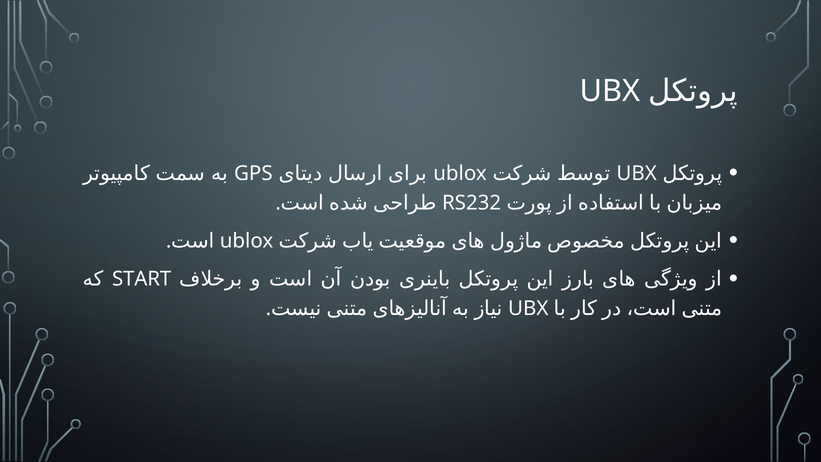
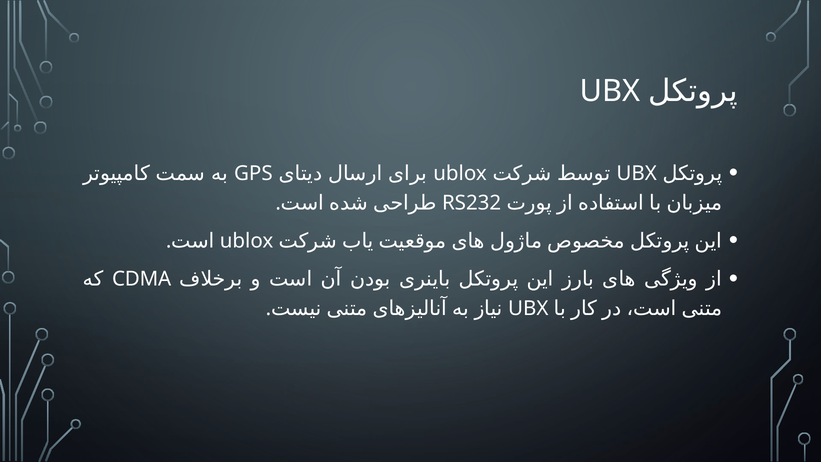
START: START -> CDMA
